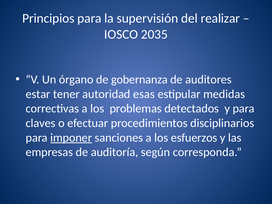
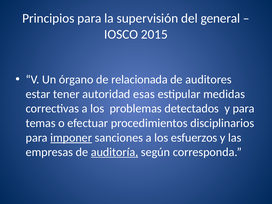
realizar: realizar -> general
2035: 2035 -> 2015
gobernanza: gobernanza -> relacionada
claves: claves -> temas
auditoría underline: none -> present
